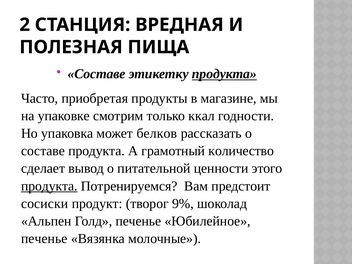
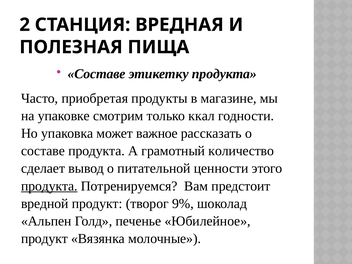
продукта at (224, 74) underline: present -> none
белков: белков -> важное
сосиски: сосиски -> вредной
печенье at (44, 239): печенье -> продукт
